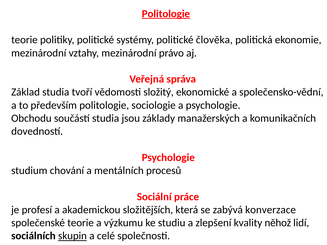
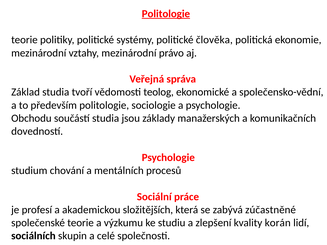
složitý: složitý -> teolog
konverzace: konverzace -> zúčastněné
něhož: něhož -> korán
skupin underline: present -> none
